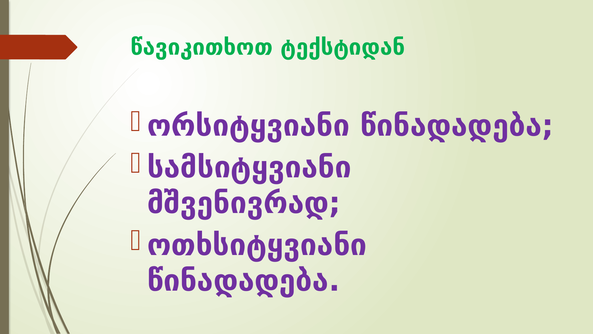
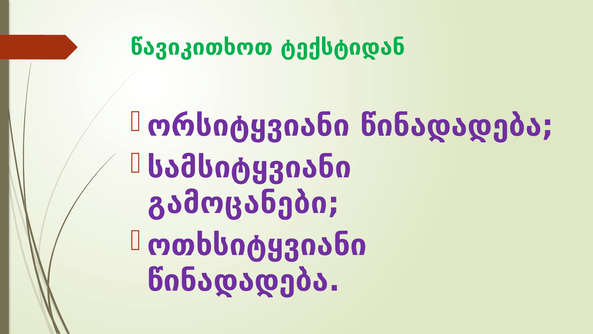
მშვენივრად: მშვენივრად -> გამოცანები
